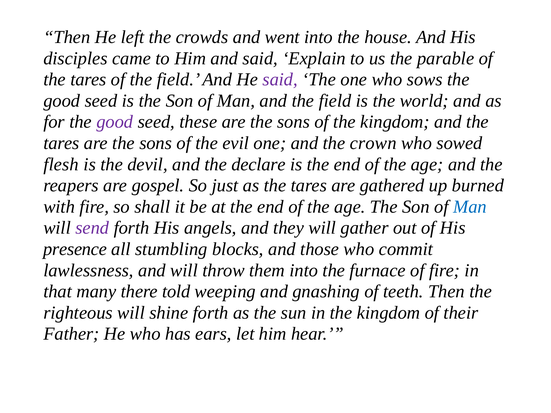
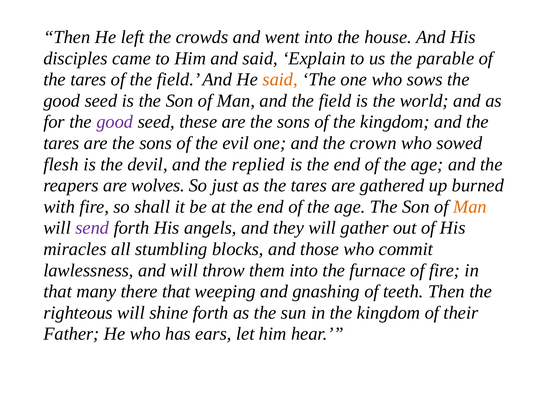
said at (280, 80) colour: purple -> orange
declare: declare -> replied
gospel: gospel -> wolves
Man at (470, 207) colour: blue -> orange
presence: presence -> miracles
there told: told -> that
